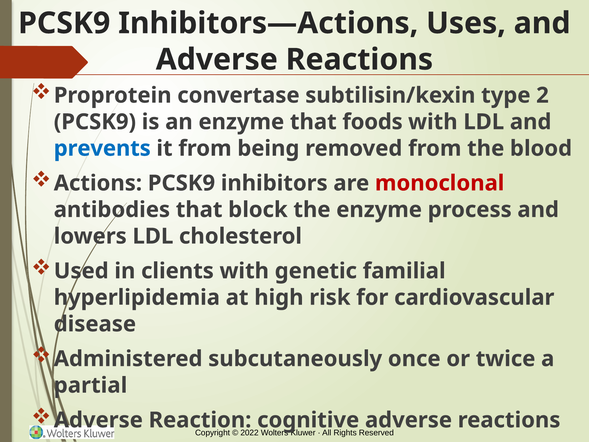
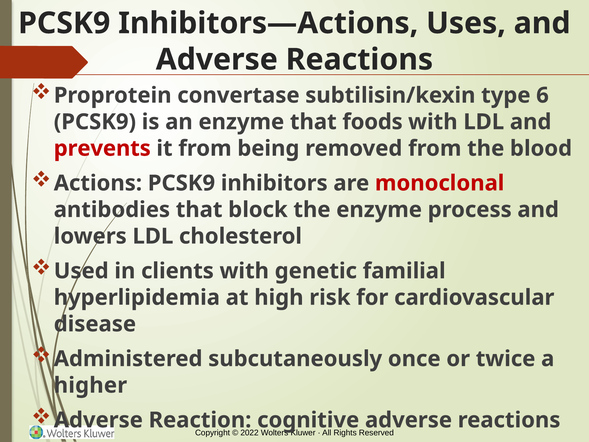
2: 2 -> 6
prevents colour: blue -> red
partial: partial -> higher
